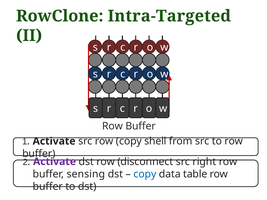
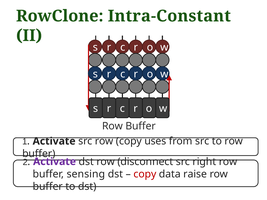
Intra-Targeted: Intra-Targeted -> Intra-Constant
shell: shell -> uses
copy at (145, 174) colour: blue -> red
table: table -> raise
